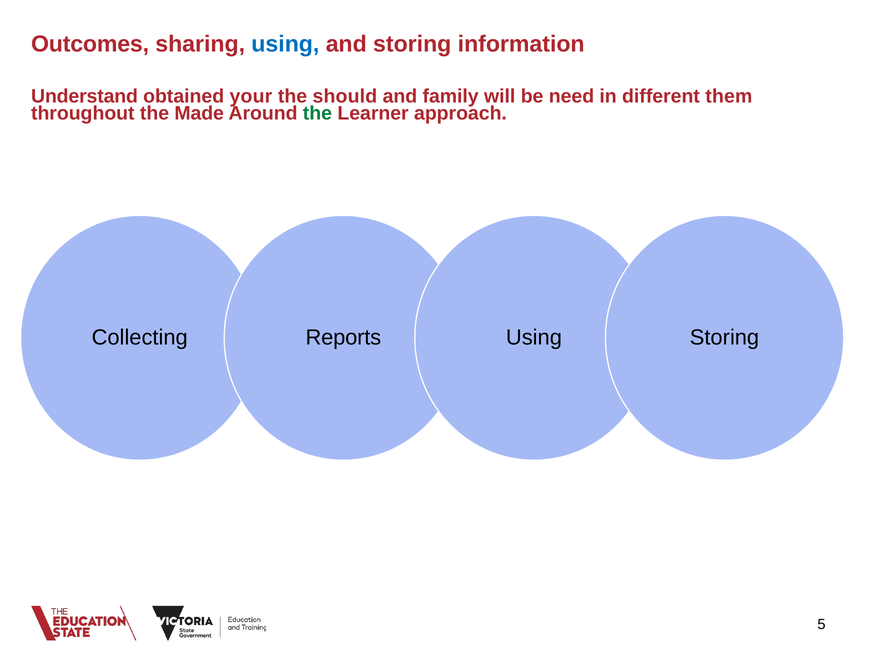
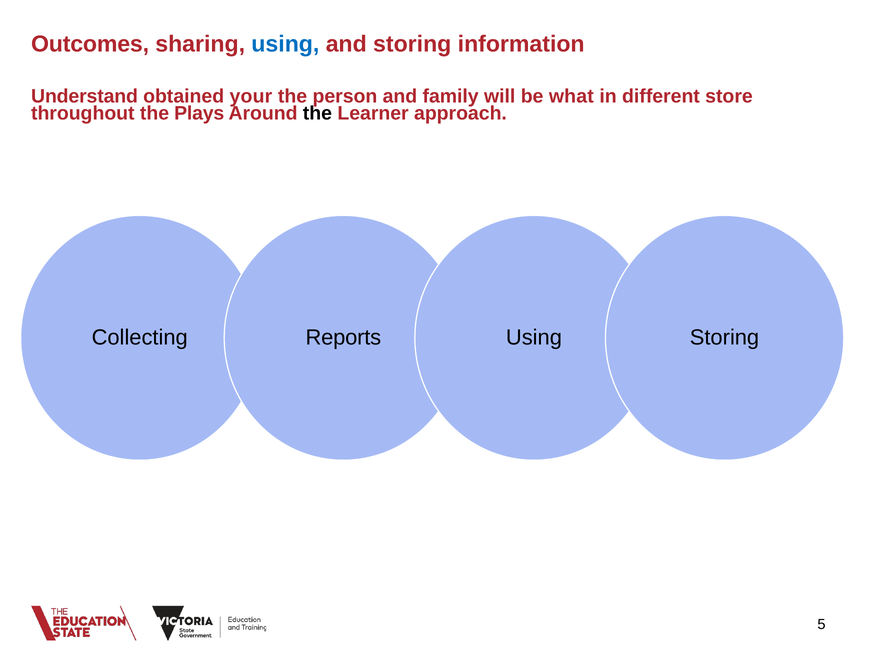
should: should -> person
need: need -> what
them: them -> store
Made: Made -> Plays
the at (317, 113) colour: green -> black
